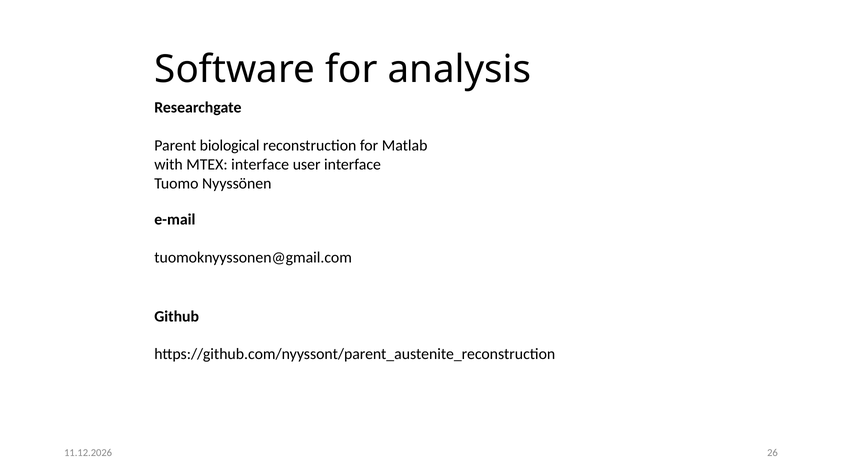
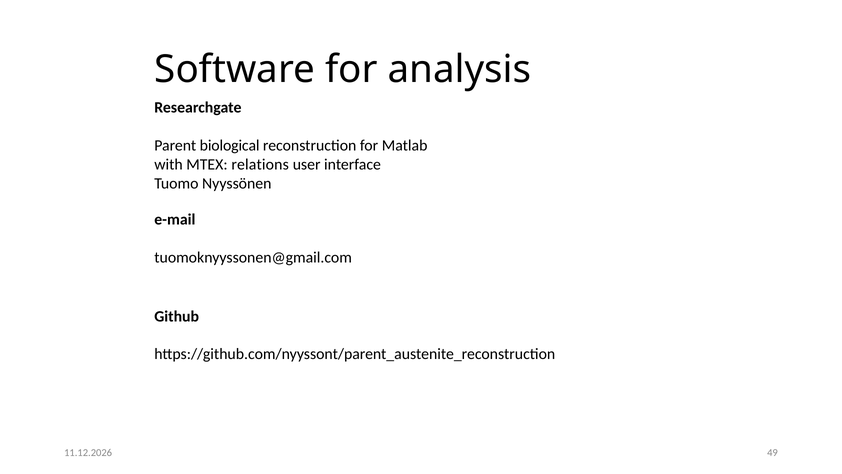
MTEX interface: interface -> relations
26: 26 -> 49
